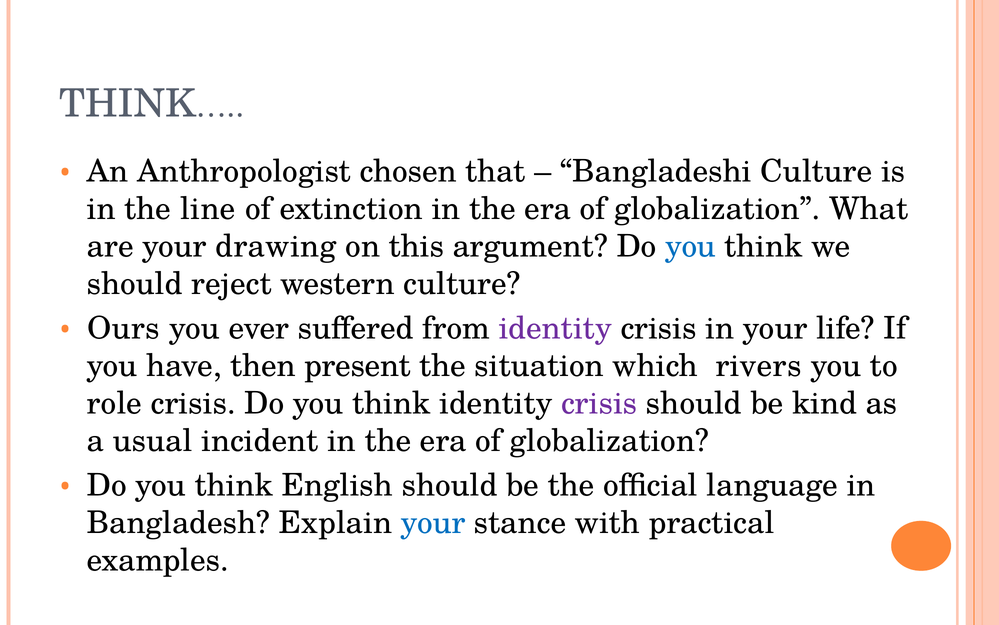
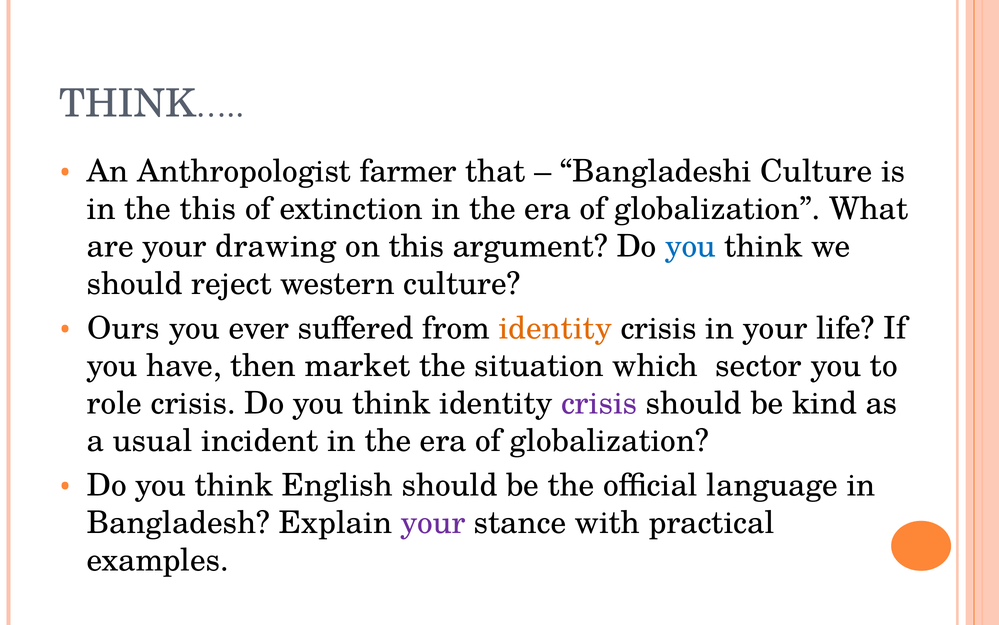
chosen: chosen -> farmer
the line: line -> this
identity at (555, 328) colour: purple -> orange
present: present -> market
rivers: rivers -> sector
your at (433, 522) colour: blue -> purple
